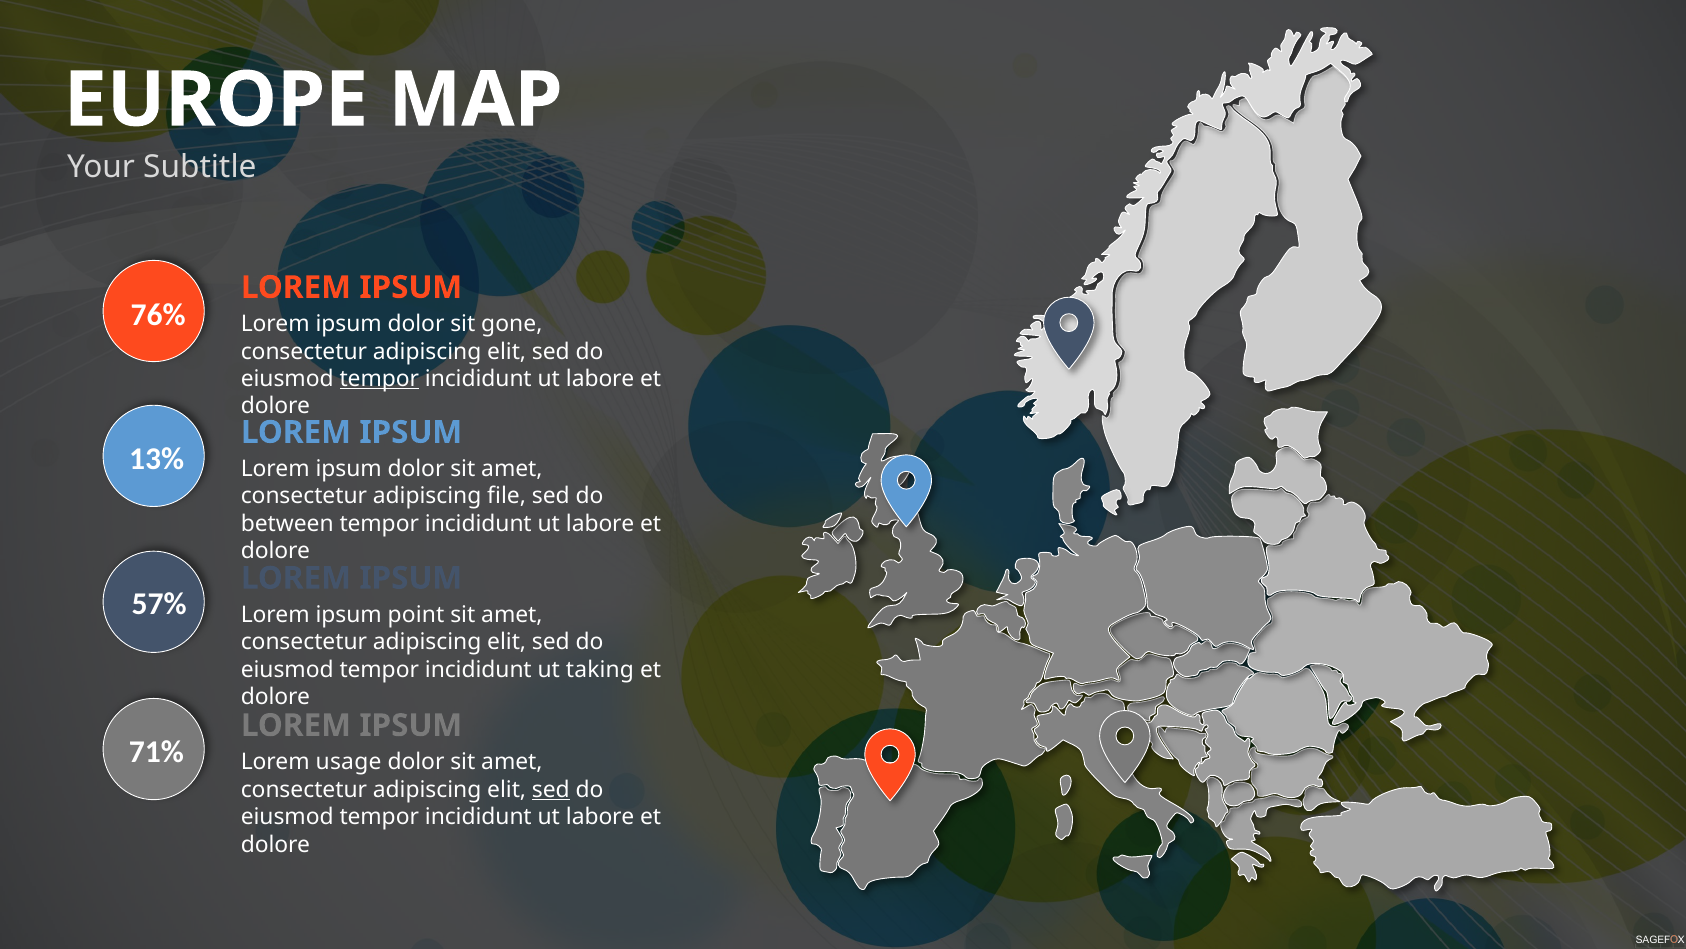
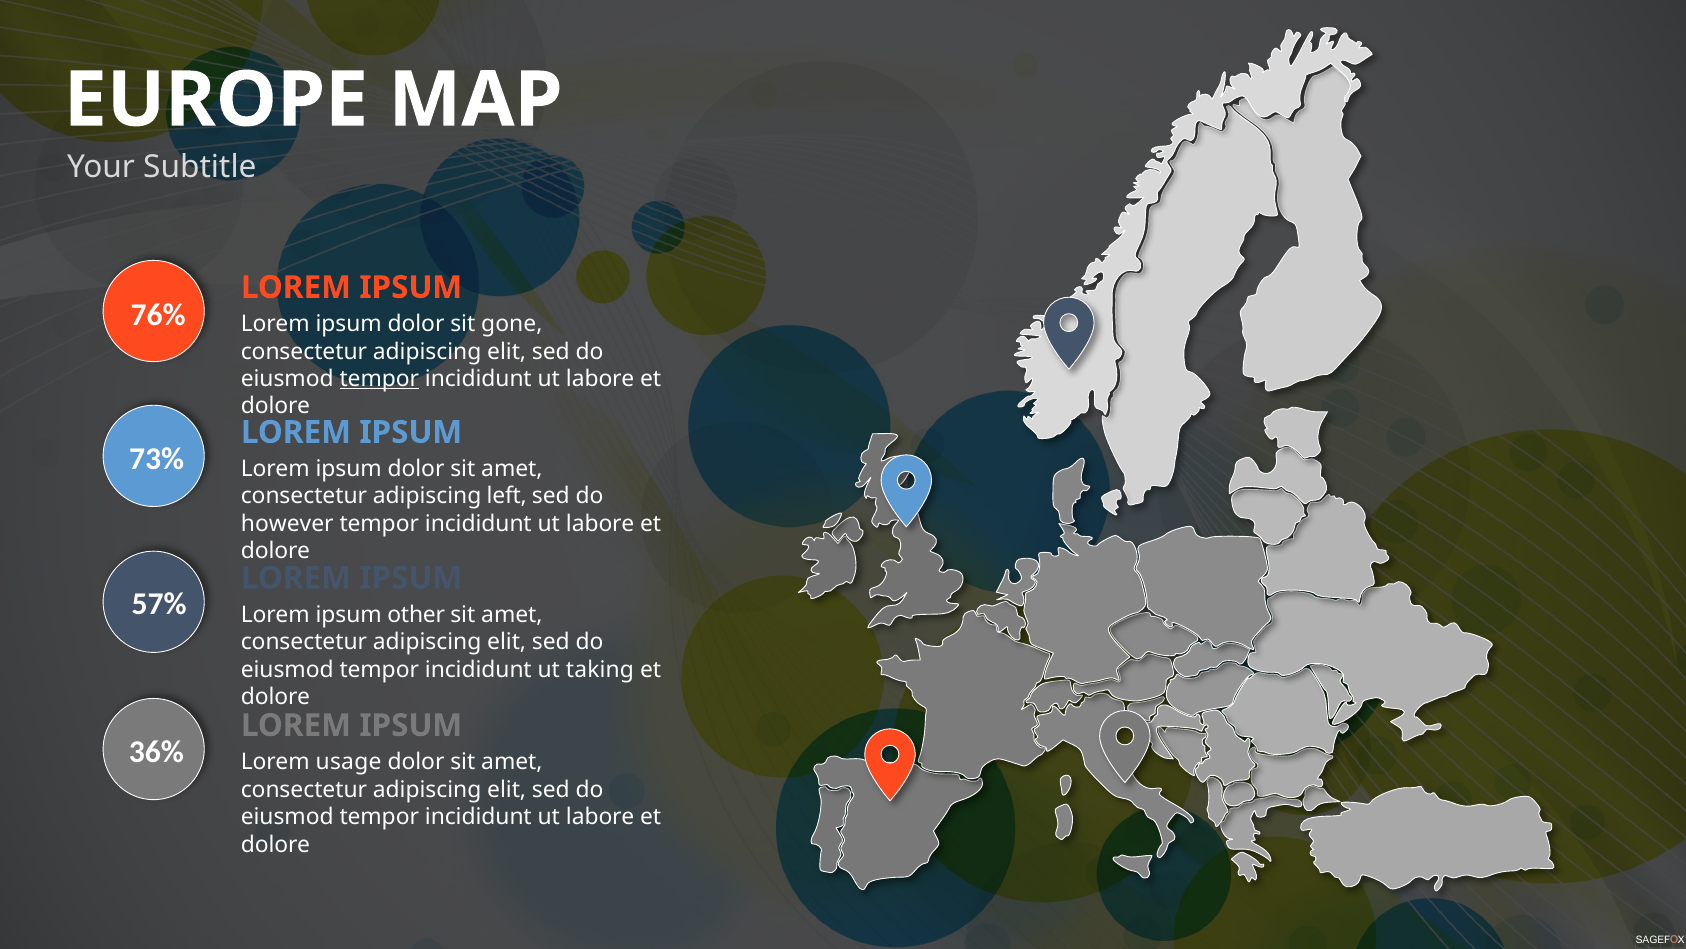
13%: 13% -> 73%
file: file -> left
between: between -> however
point: point -> other
71%: 71% -> 36%
sed at (551, 789) underline: present -> none
